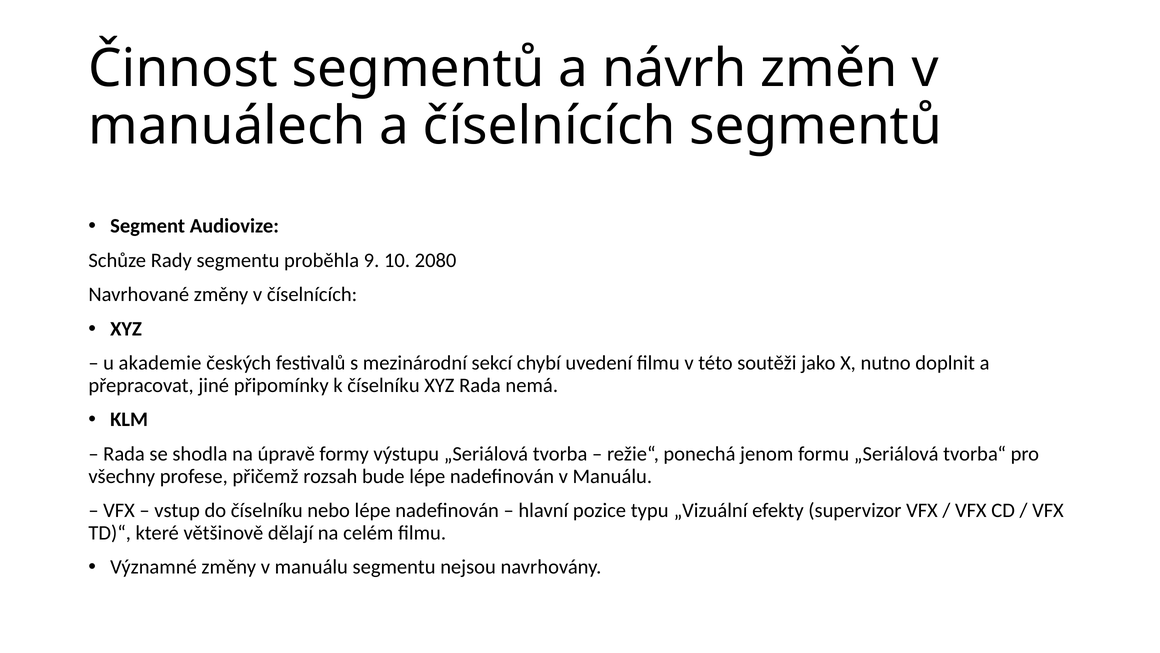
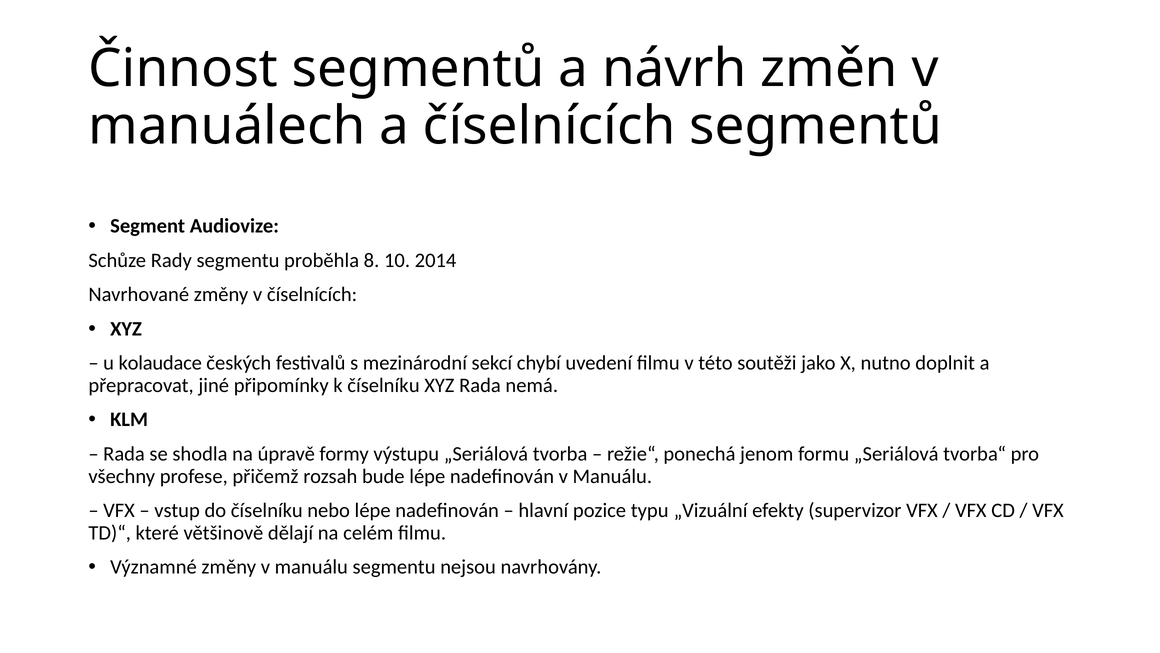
9: 9 -> 8
2080: 2080 -> 2014
akademie: akademie -> kolaudace
